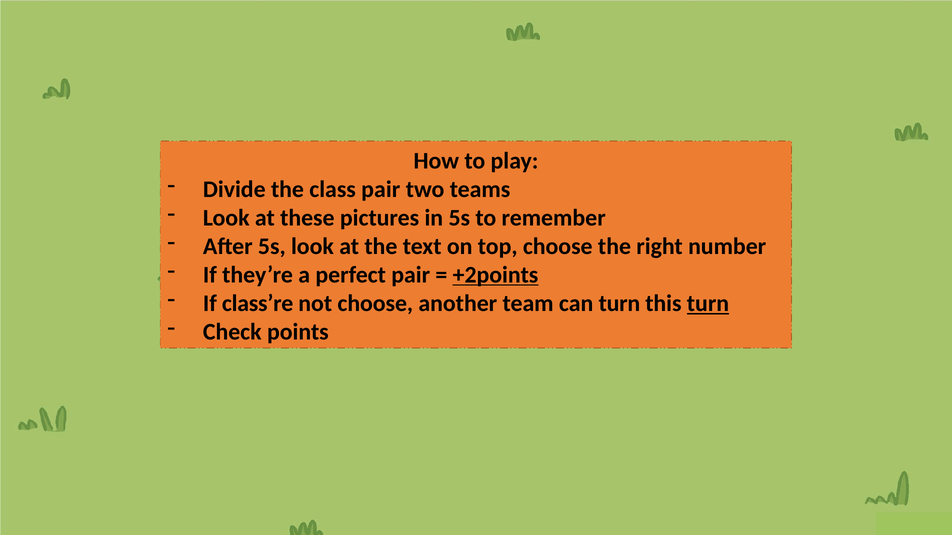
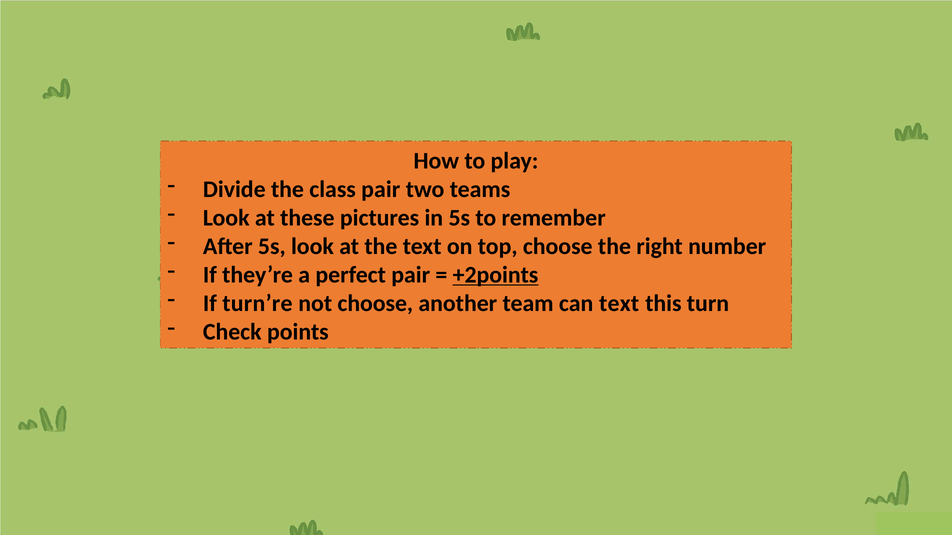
class’re: class’re -> turn’re
can turn: turn -> text
turn at (708, 304) underline: present -> none
